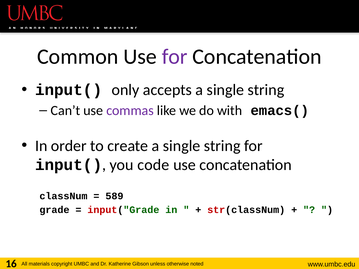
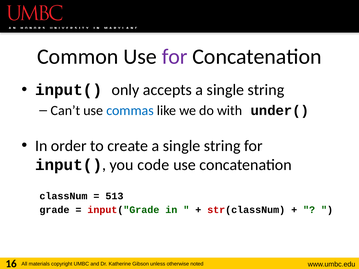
commas colour: purple -> blue
emacs(: emacs( -> under(
589: 589 -> 513
